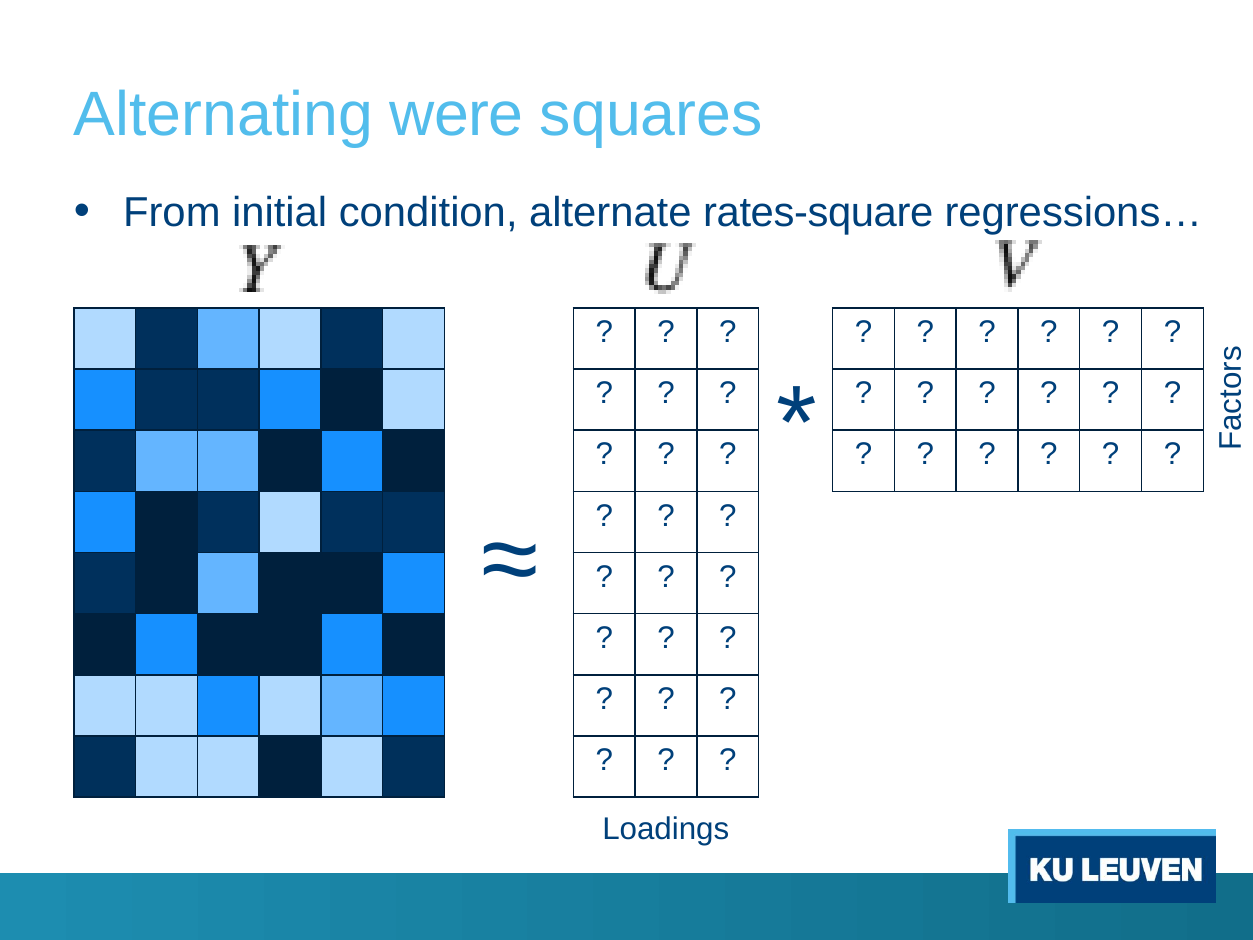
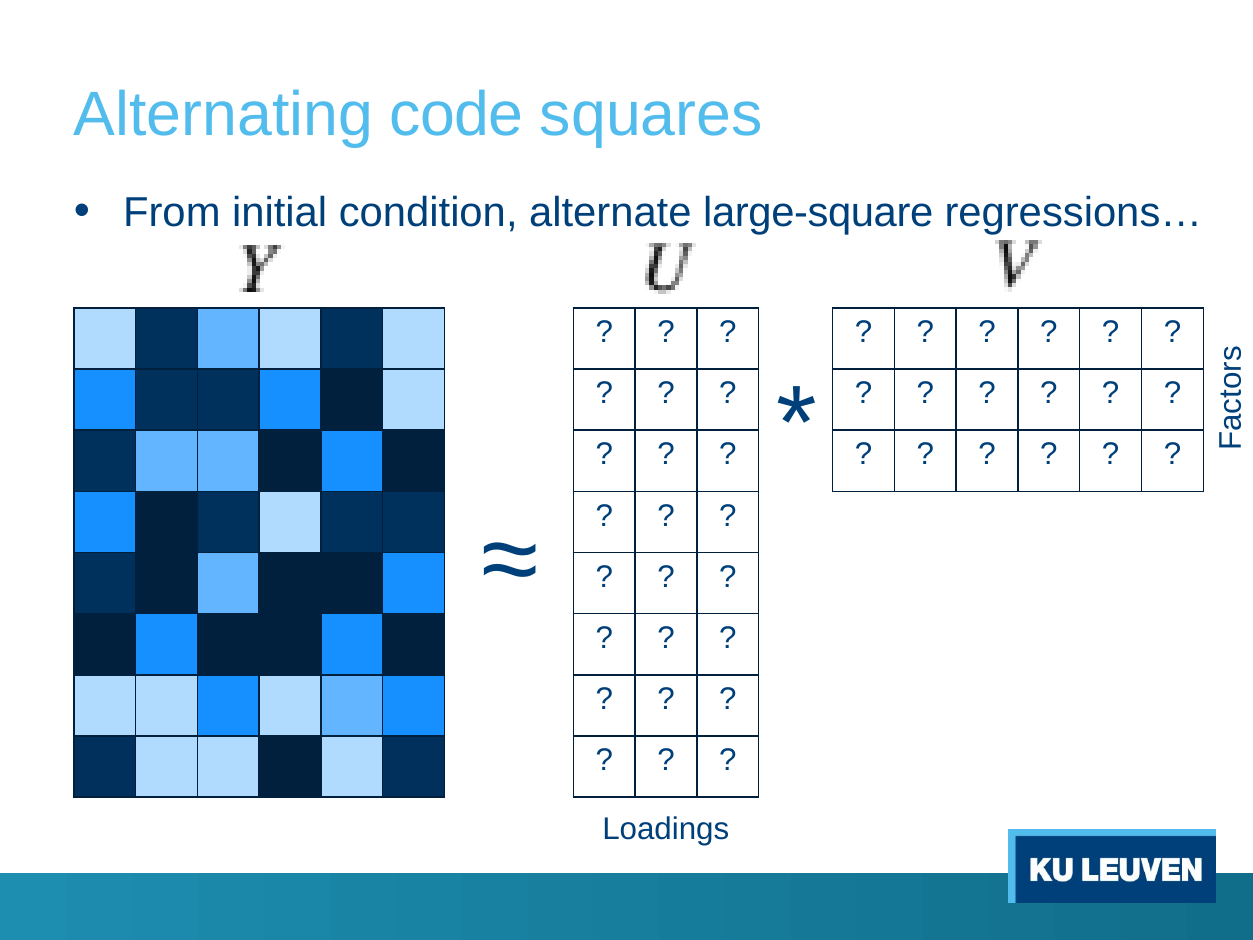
were: were -> code
rates-square: rates-square -> large-square
